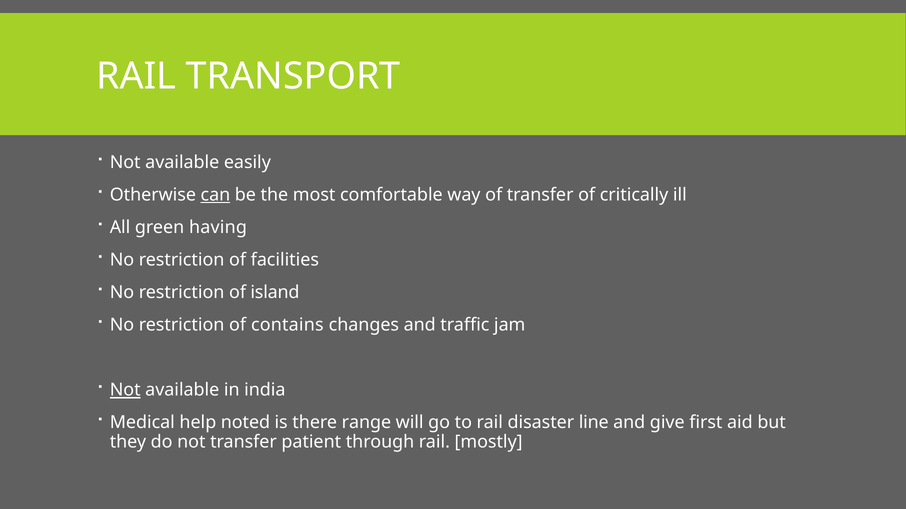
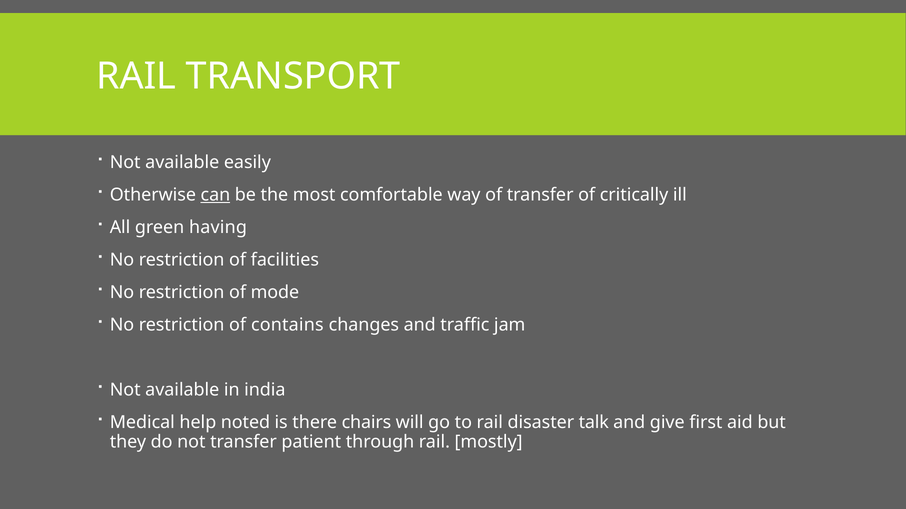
island: island -> mode
Not at (125, 391) underline: present -> none
range: range -> chairs
line: line -> talk
